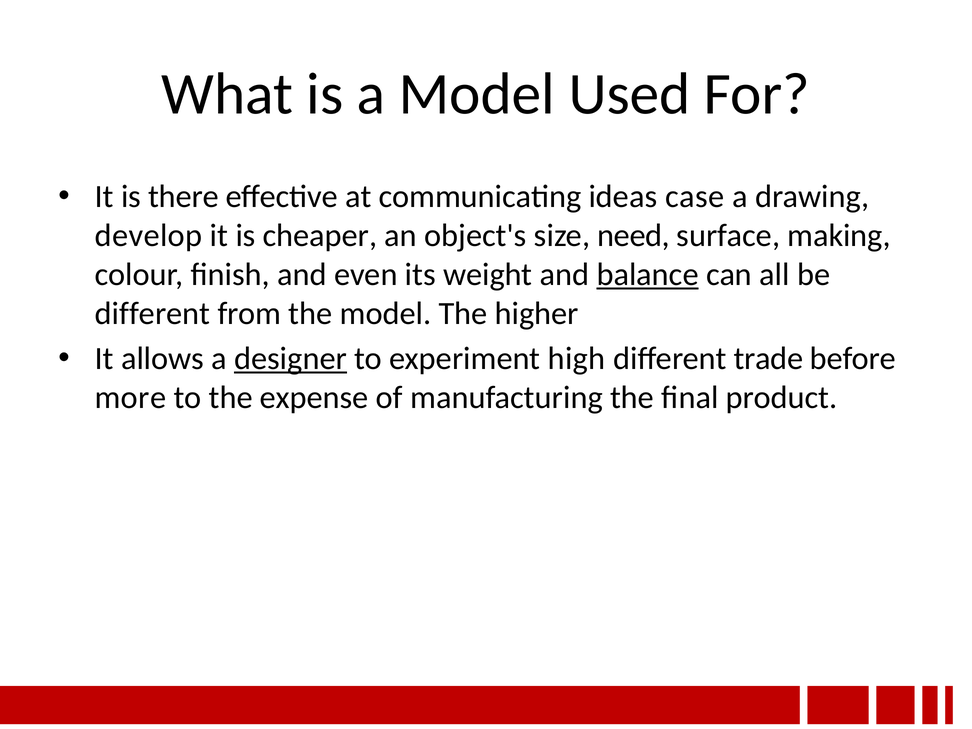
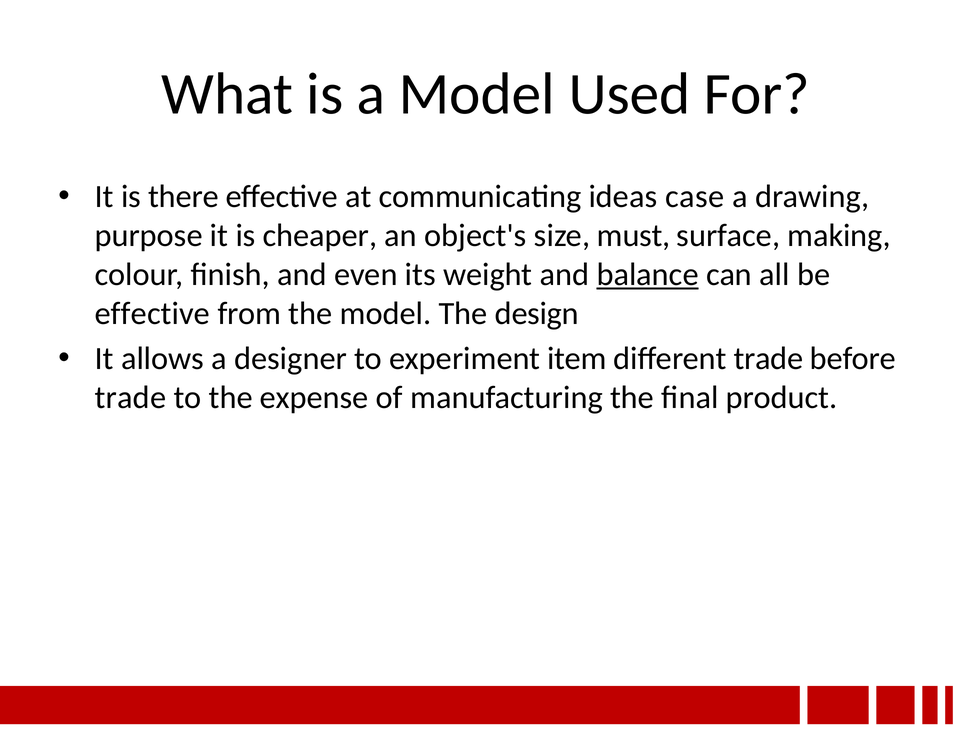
develop: develop -> purpose
need: need -> must
different at (152, 313): different -> effective
higher: higher -> design
designer underline: present -> none
high: high -> item
more at (130, 398): more -> trade
